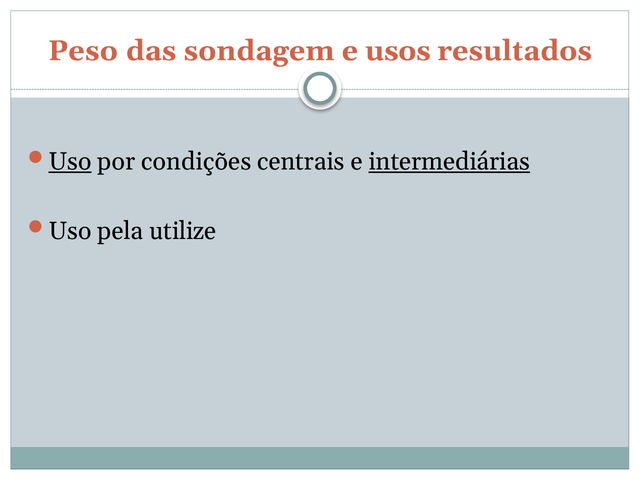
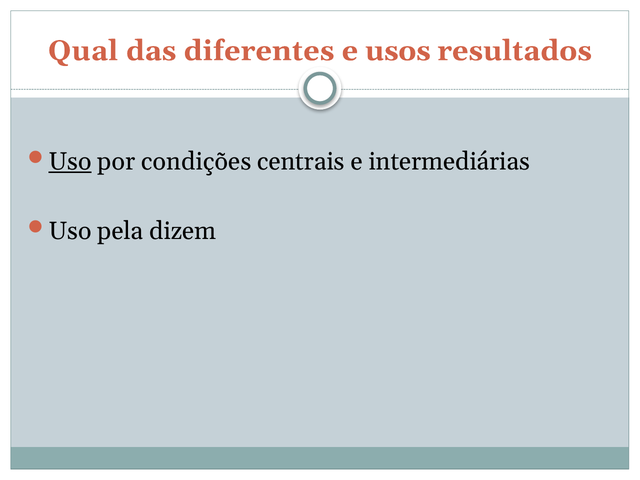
Peso: Peso -> Qual
sondagem: sondagem -> diferentes
intermediárias underline: present -> none
utilize: utilize -> dizem
